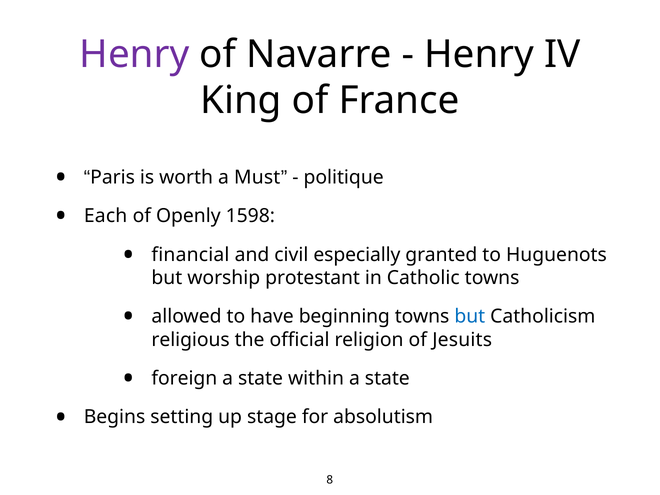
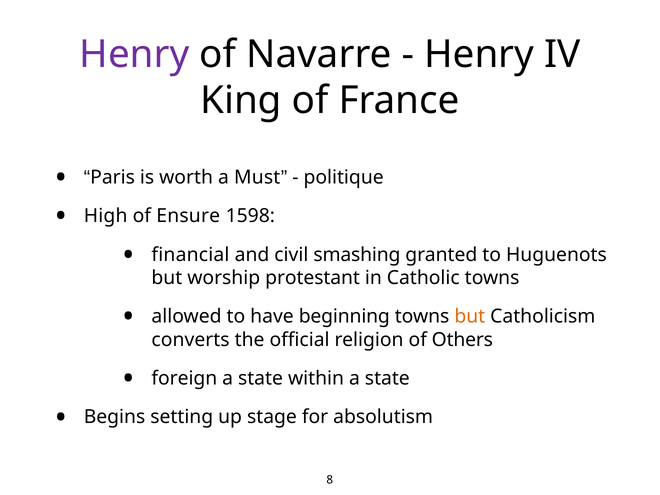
Each: Each -> High
Openly: Openly -> Ensure
especially: especially -> smashing
but at (470, 317) colour: blue -> orange
religious: religious -> converts
Jesuits: Jesuits -> Others
